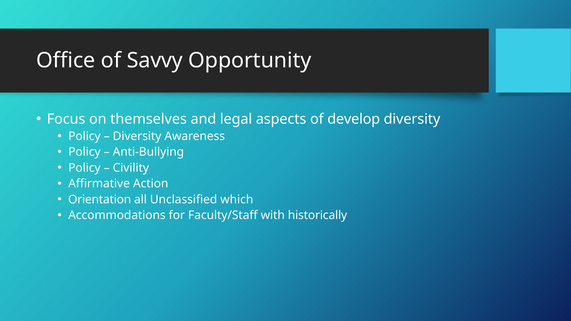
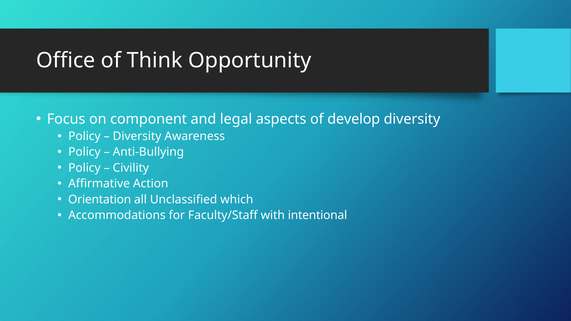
Savvy: Savvy -> Think
themselves: themselves -> component
historically: historically -> intentional
